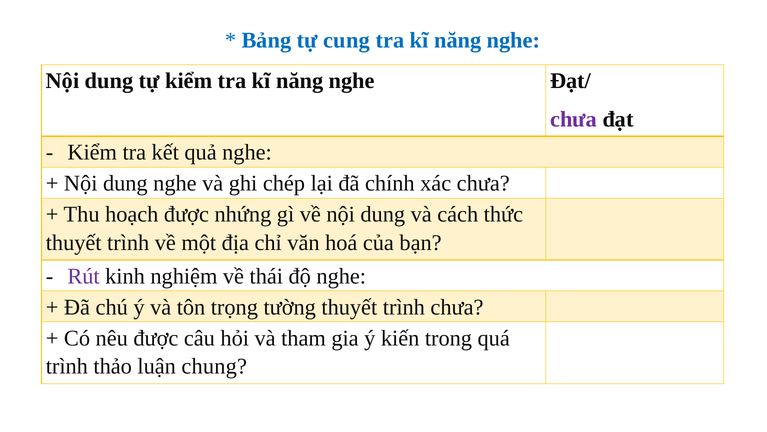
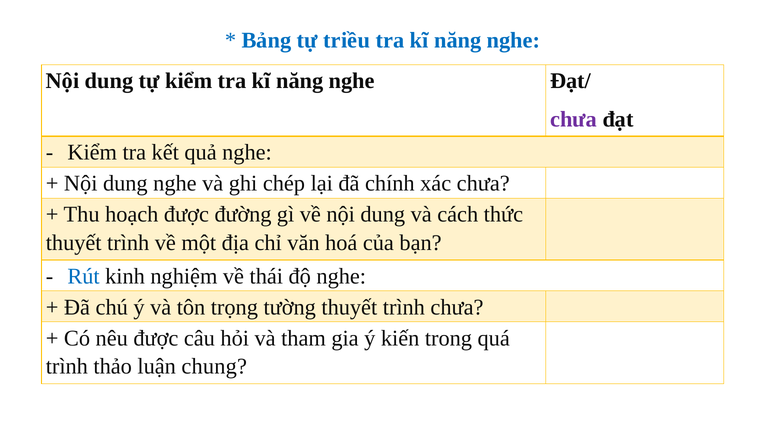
cung: cung -> triều
nhứng: nhứng -> đường
Rút colour: purple -> blue
